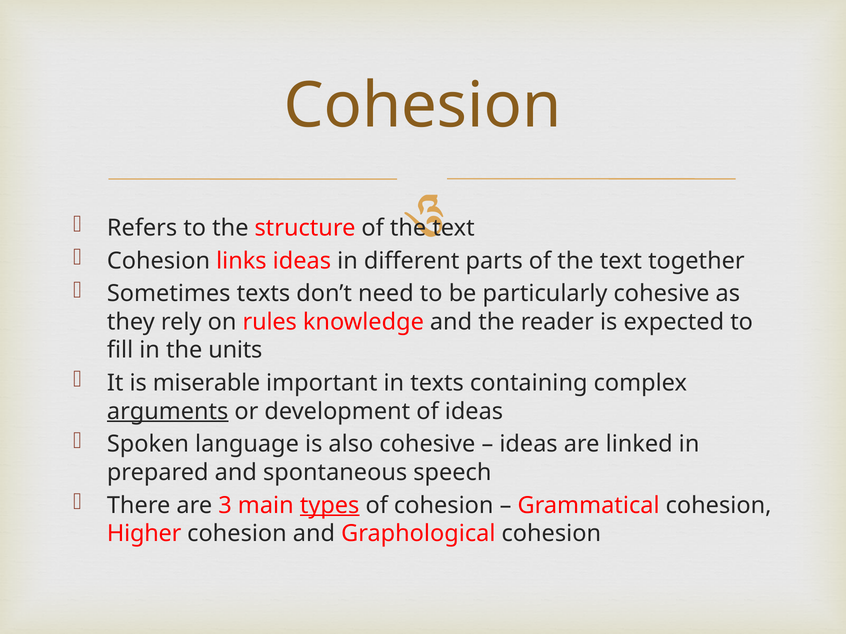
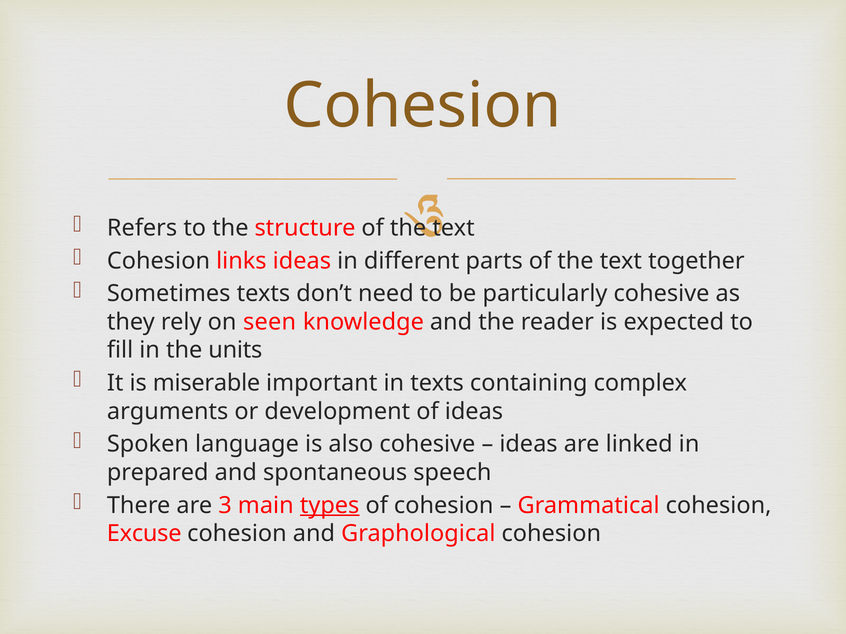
rules: rules -> seen
arguments underline: present -> none
Higher: Higher -> Excuse
